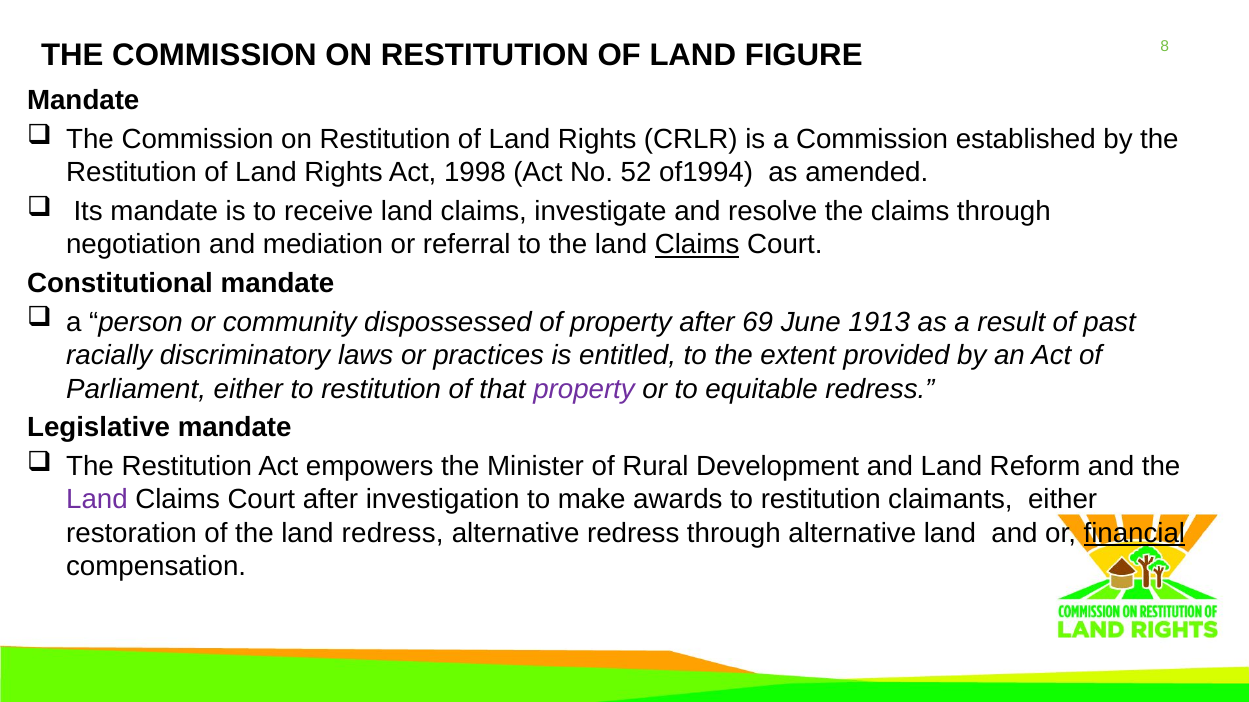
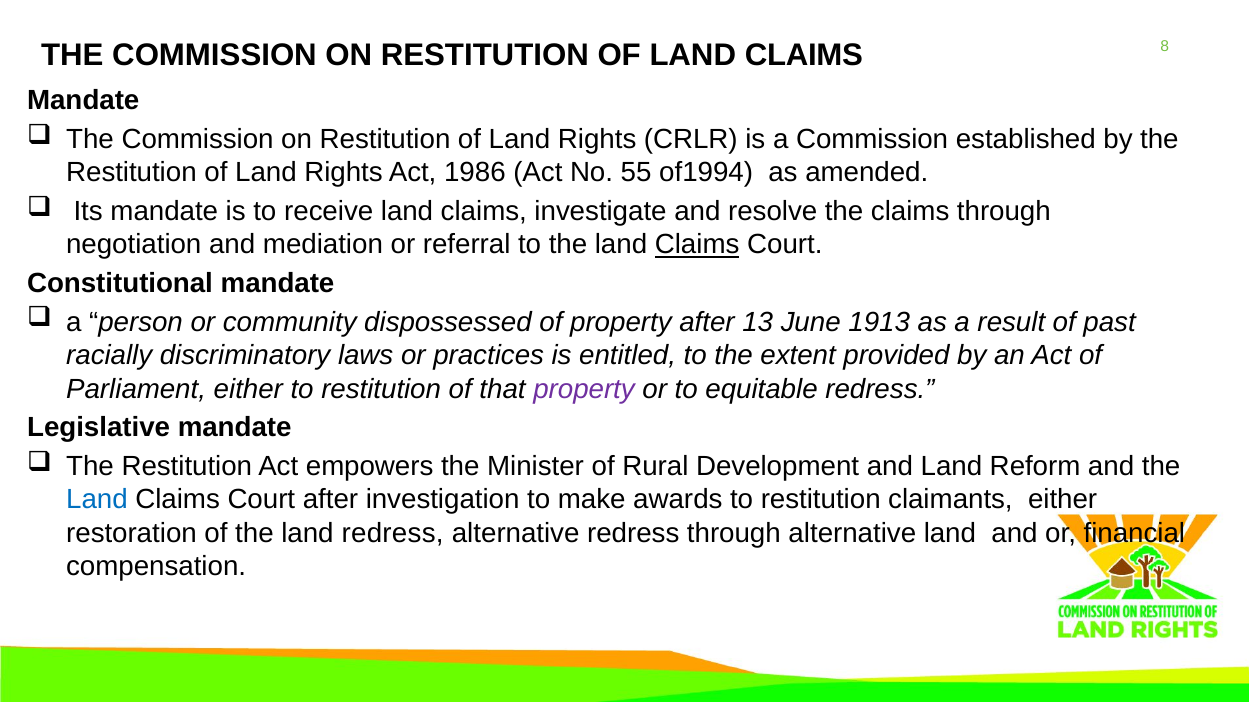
OF LAND FIGURE: FIGURE -> CLAIMS
1998: 1998 -> 1986
52: 52 -> 55
69: 69 -> 13
Land at (97, 500) colour: purple -> blue
financial underline: present -> none
